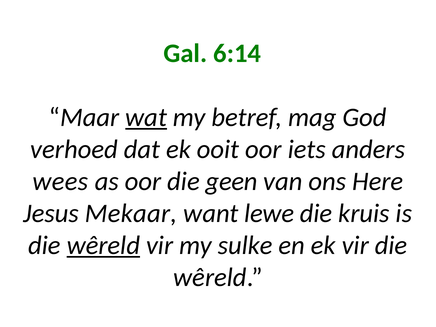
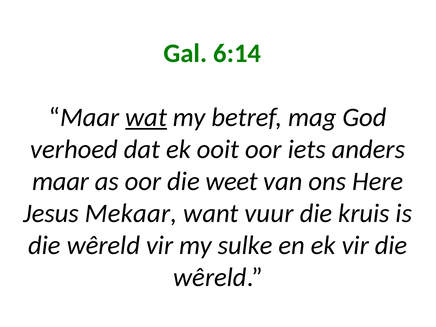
wees at (60, 181): wees -> maar
geen: geen -> weet
lewe: lewe -> vuur
wêreld at (103, 245) underline: present -> none
